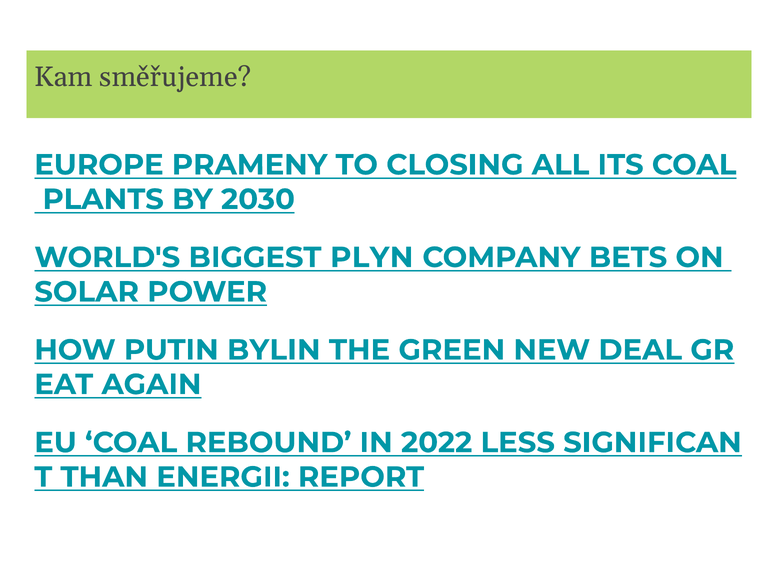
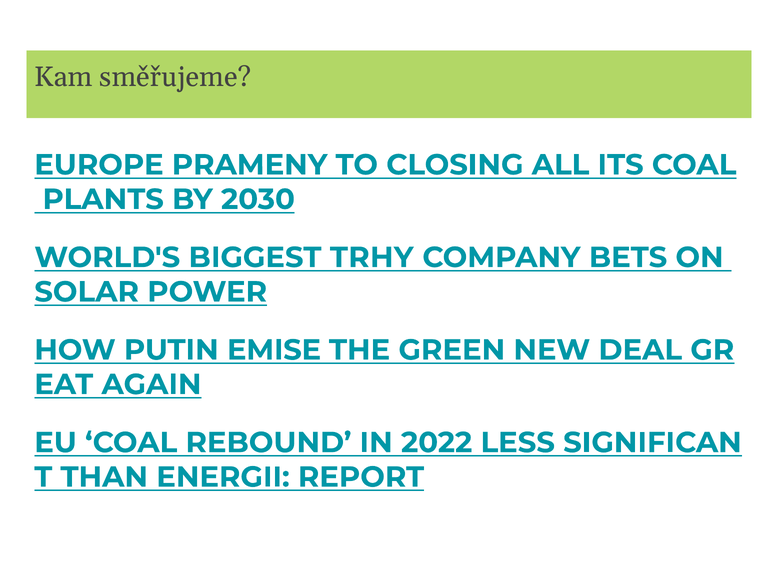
PLYN: PLYN -> TRHY
BYLIN: BYLIN -> EMISE
